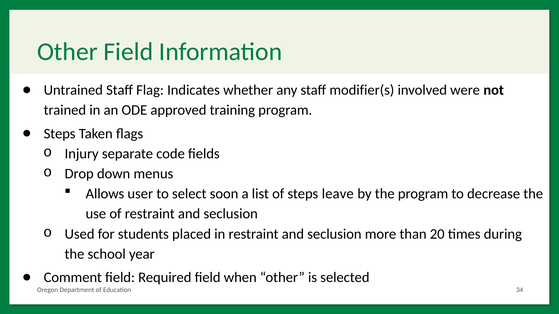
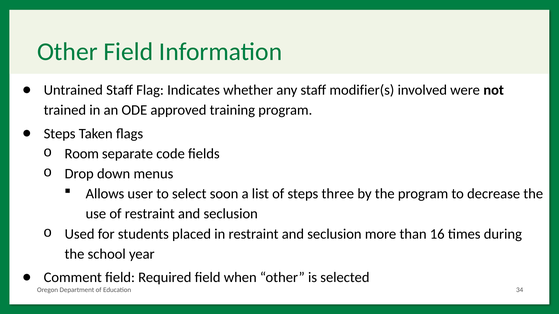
Injury: Injury -> Room
leave: leave -> three
20: 20 -> 16
